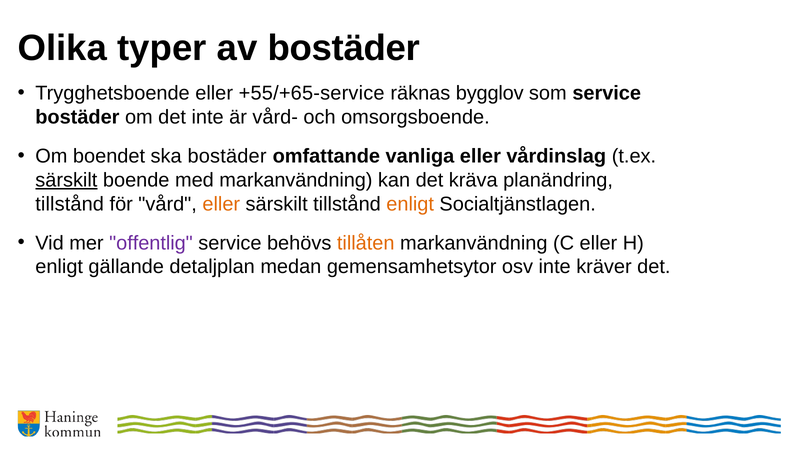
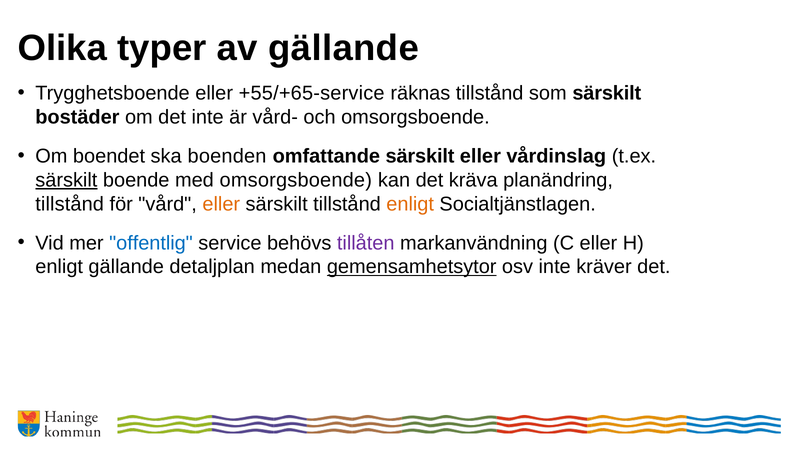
av bostäder: bostäder -> gällande
räknas bygglov: bygglov -> tillstånd
som service: service -> särskilt
ska bostäder: bostäder -> boenden
omfattande vanliga: vanliga -> särskilt
med markanvändning: markanvändning -> omsorgsboende
offentlig colour: purple -> blue
tillåten colour: orange -> purple
gemensamhetsytor underline: none -> present
